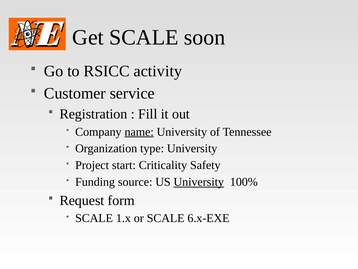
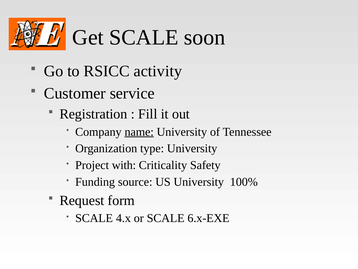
start: start -> with
University at (199, 182) underline: present -> none
1.x: 1.x -> 4.x
